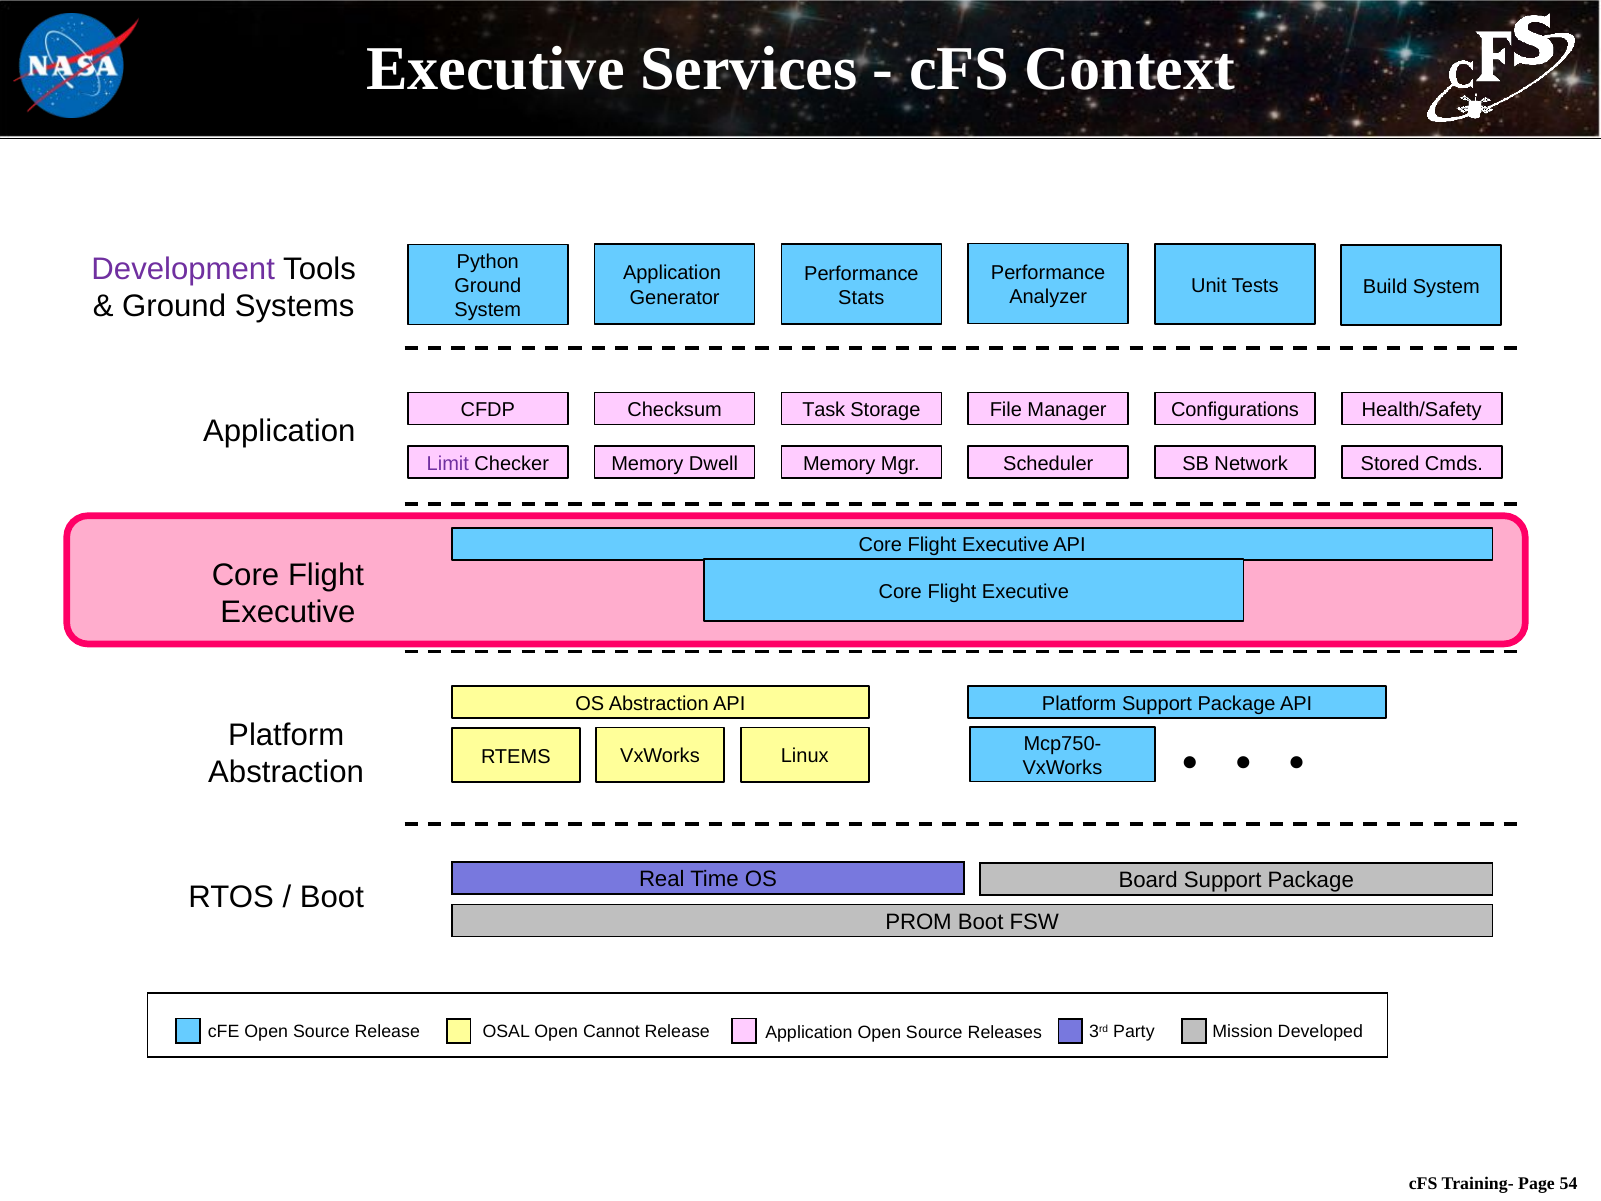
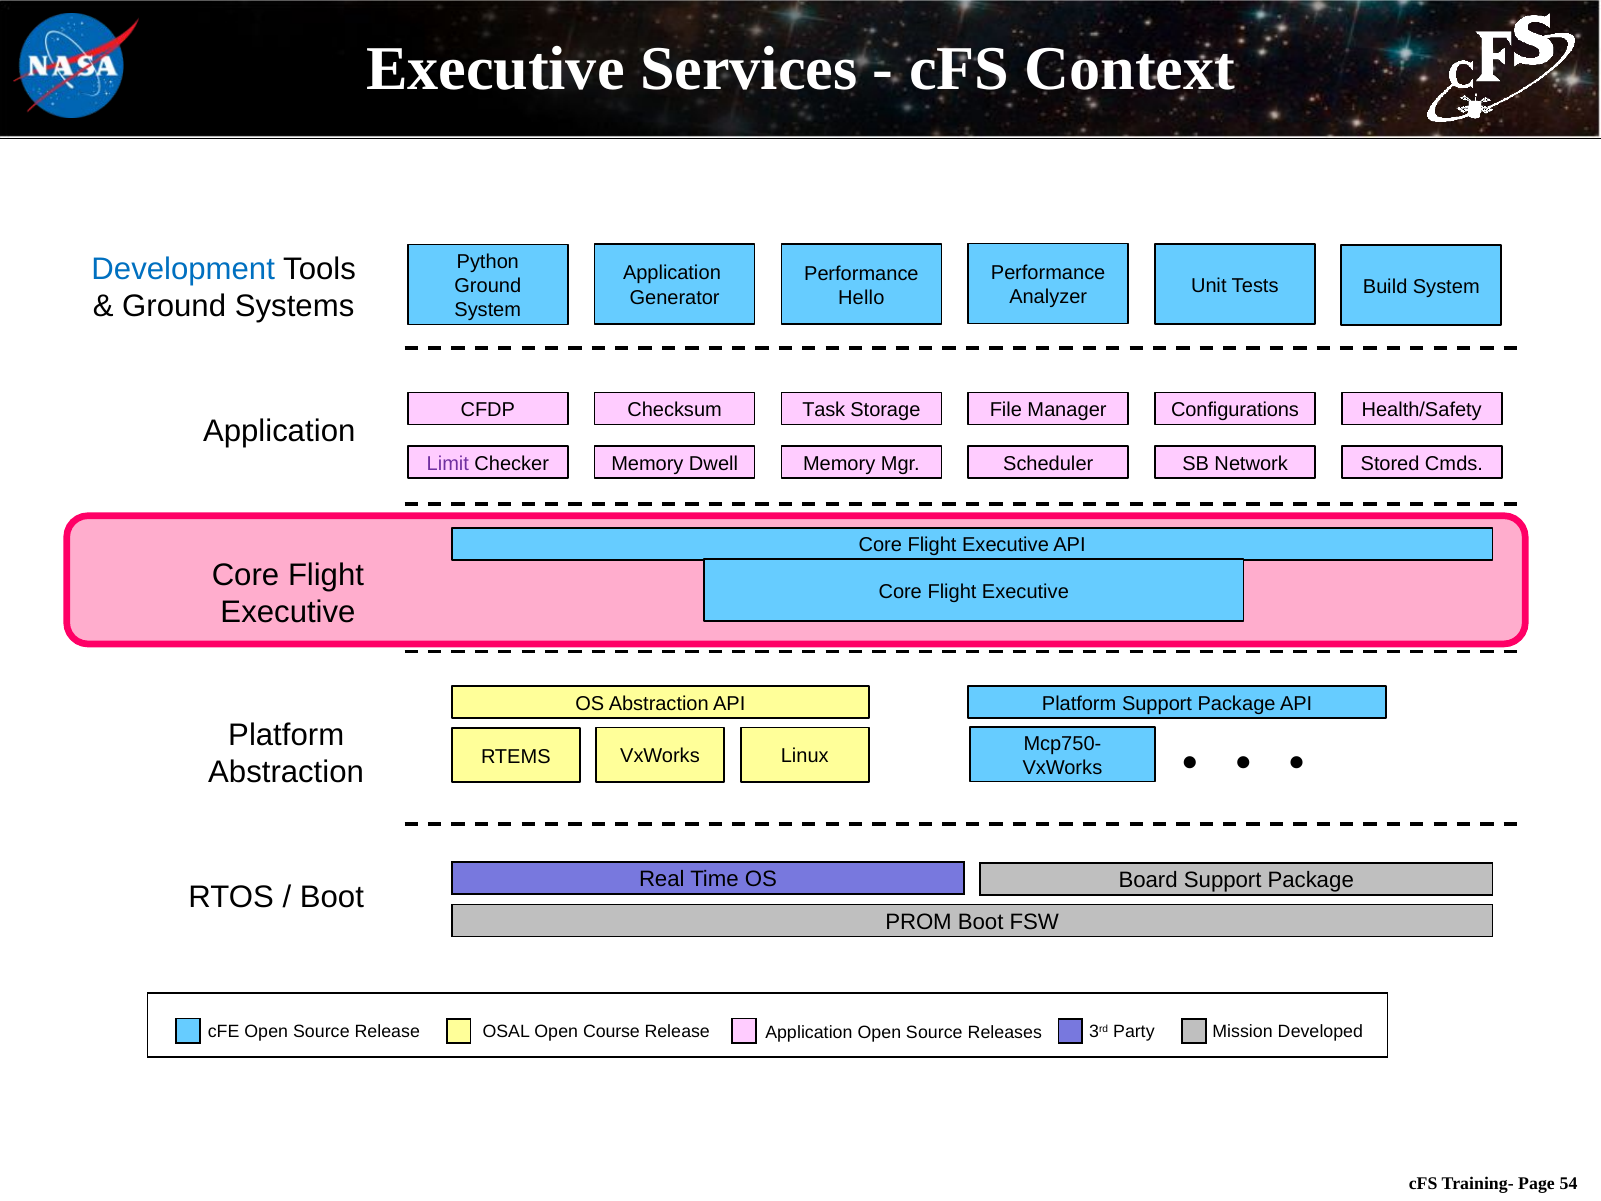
Development colour: purple -> blue
Stats: Stats -> Hello
Cannot: Cannot -> Course
